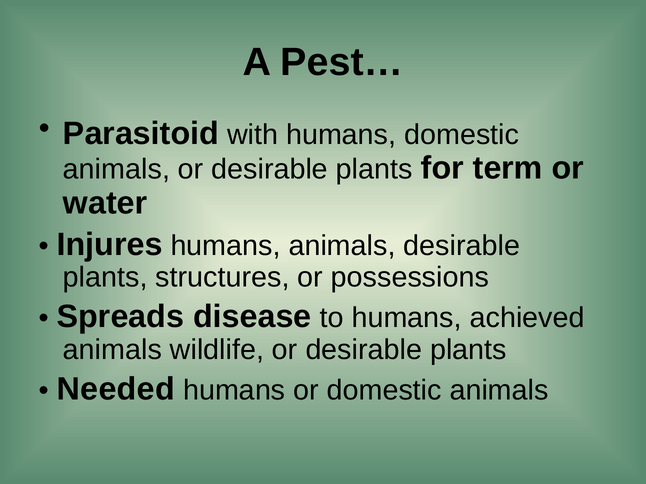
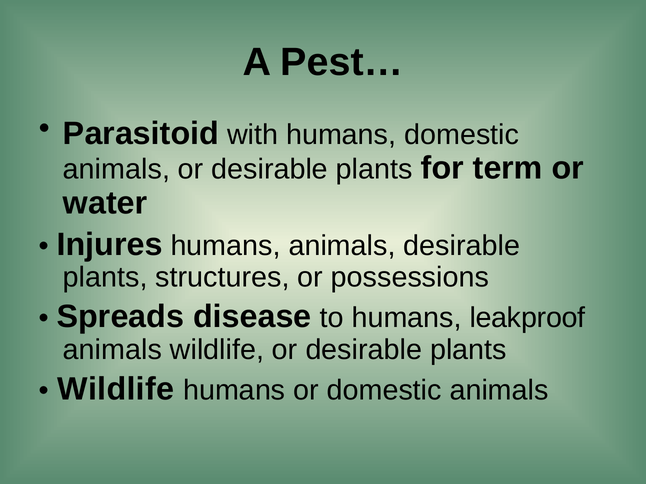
achieved: achieved -> leakproof
Needed at (116, 389): Needed -> Wildlife
